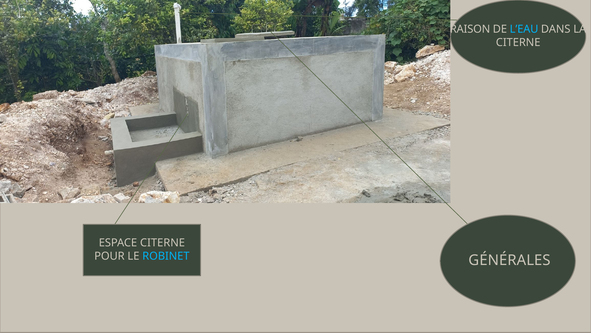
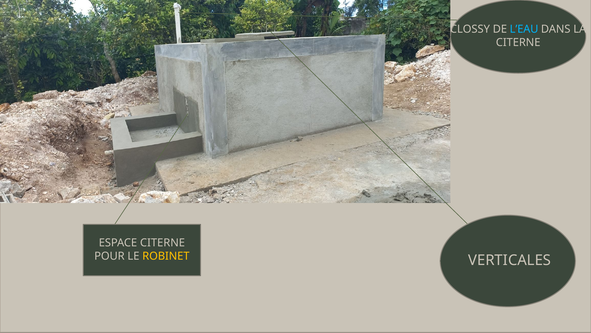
RAISON: RAISON -> CLOSSY
ROBINET colour: light blue -> yellow
GÉNÉRALES: GÉNÉRALES -> VERTICALES
